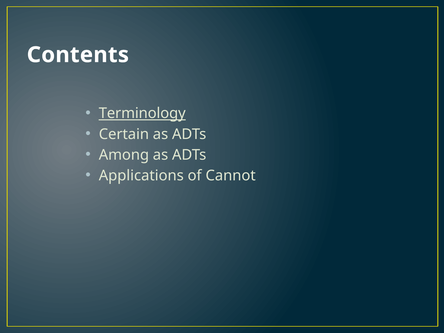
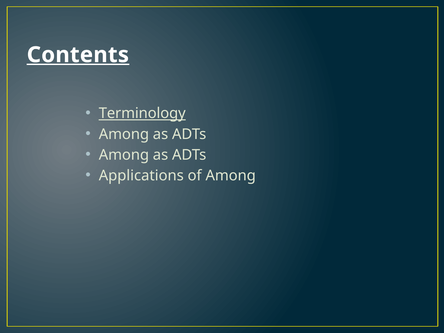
Contents underline: none -> present
Certain at (124, 134): Certain -> Among
of Cannot: Cannot -> Among
